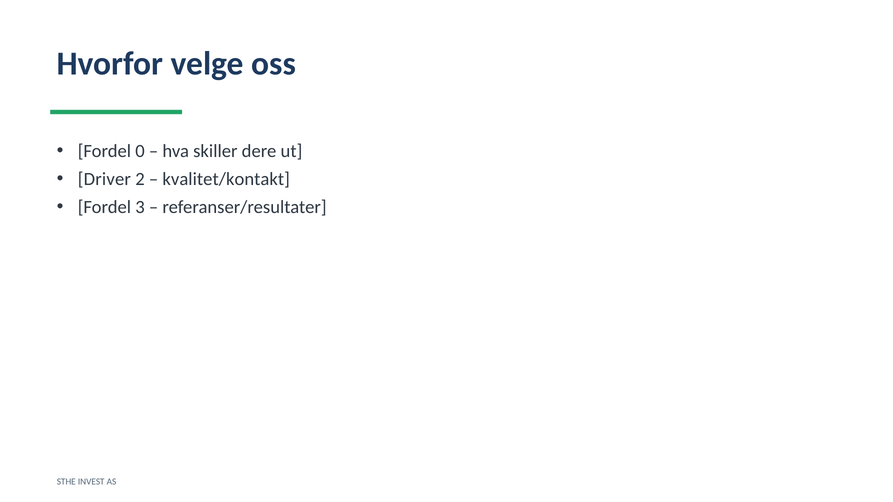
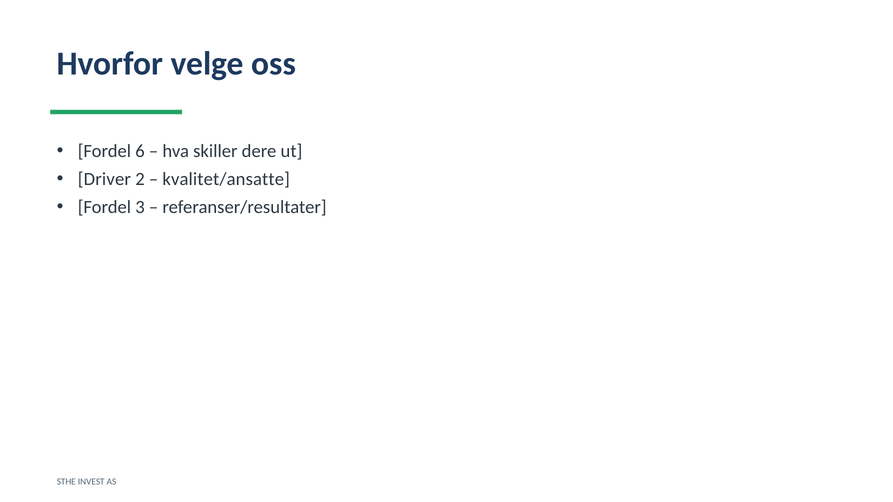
0: 0 -> 6
kvalitet/kontakt: kvalitet/kontakt -> kvalitet/ansatte
